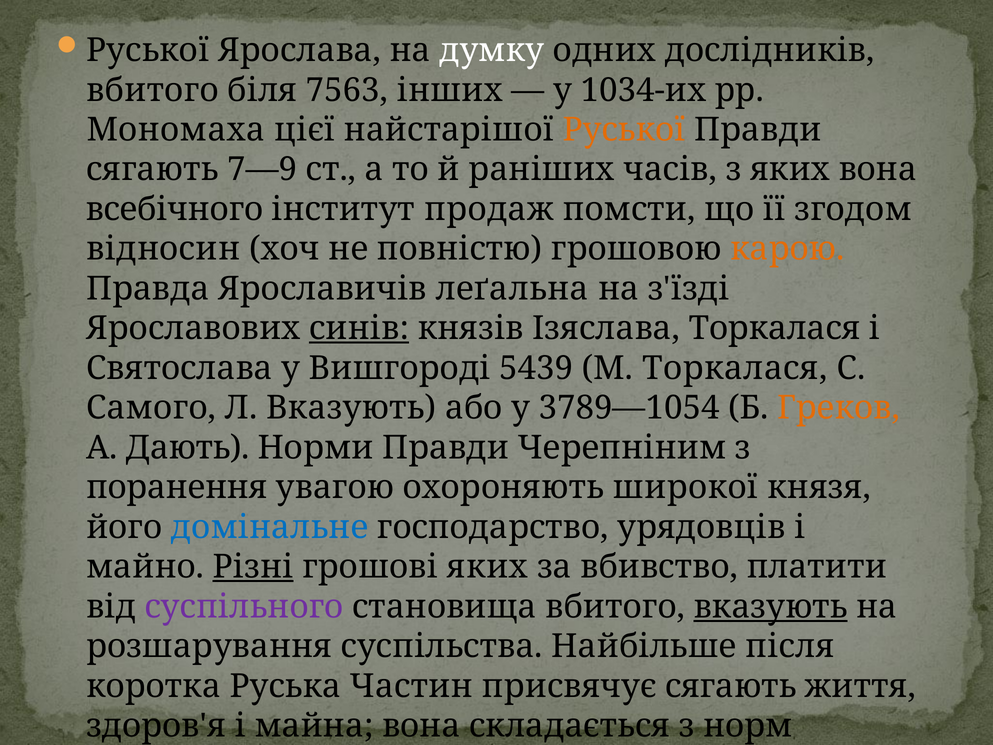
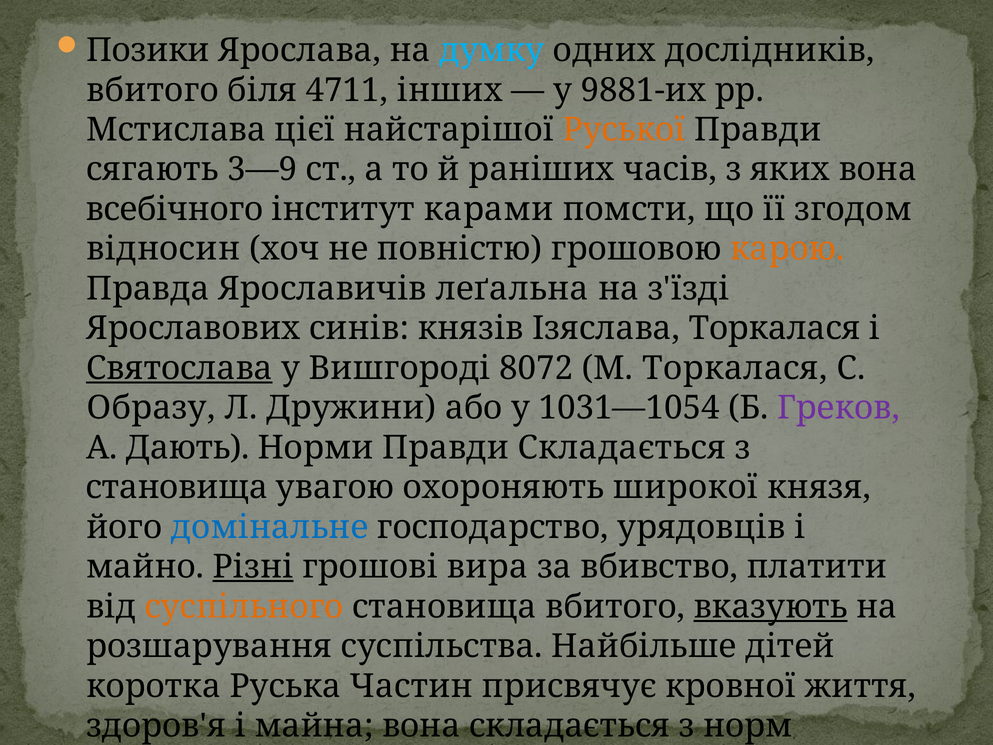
Руської at (148, 50): Руської -> Позики
думку colour: white -> light blue
7563: 7563 -> 4711
1034-их: 1034-их -> 9881-их
Мономаха: Мономаха -> Мстислава
7—9: 7—9 -> 3—9
продаж: продаж -> карами
синів underline: present -> none
Святослава underline: none -> present
5439: 5439 -> 8072
Самого: Самого -> Образу
Л Вказують: Вказують -> Дружини
3789—1054: 3789—1054 -> 1031—1054
Греков colour: orange -> purple
Правди Черепніним: Черепніним -> Складається
поранення at (177, 487): поранення -> становища
грошові яких: яких -> вира
суспільного colour: purple -> orange
після: після -> дітей
присвячує сягають: сягають -> кровної
